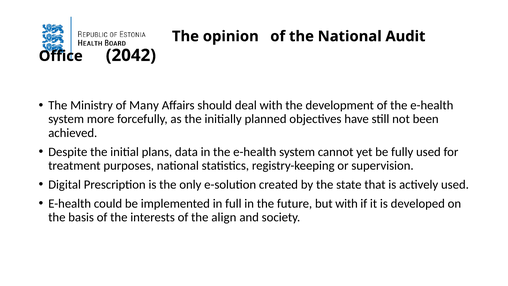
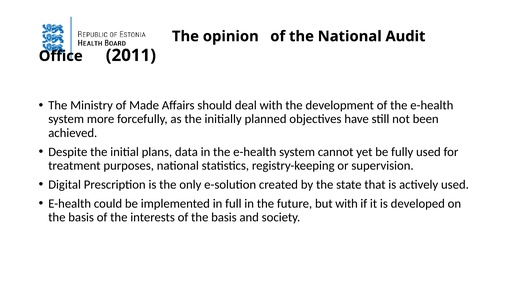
2042: 2042 -> 2011
Many: Many -> Made
of the align: align -> basis
